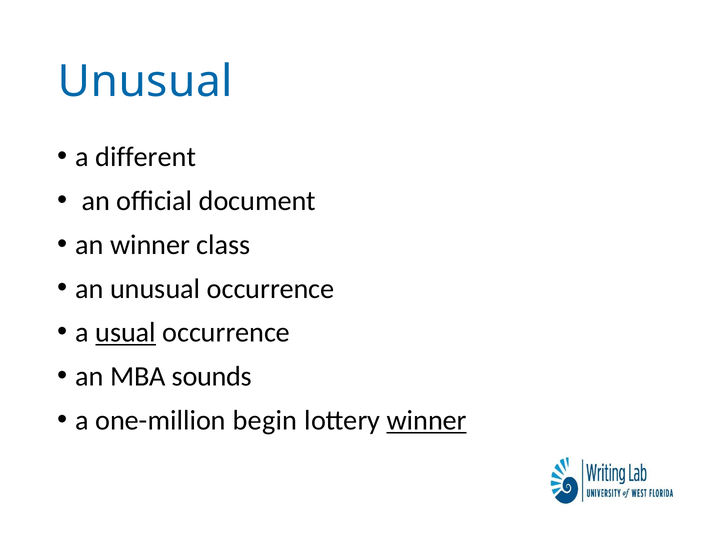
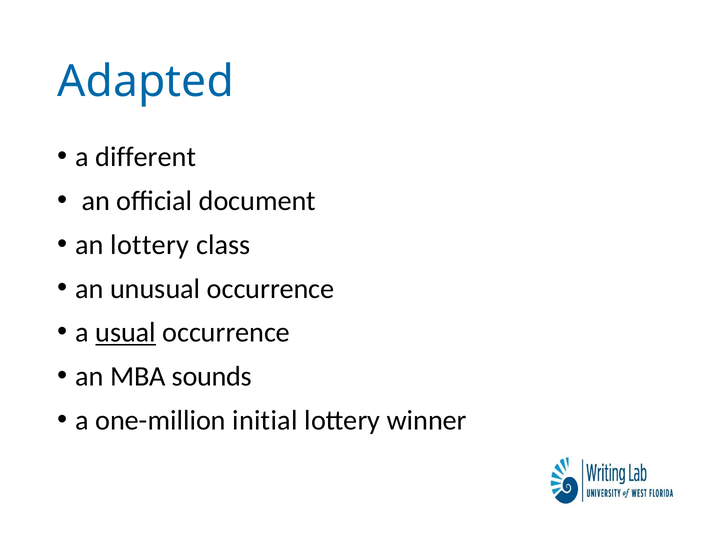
Unusual at (145, 81): Unusual -> Adapted
an winner: winner -> lottery
begin: begin -> initial
winner at (427, 421) underline: present -> none
